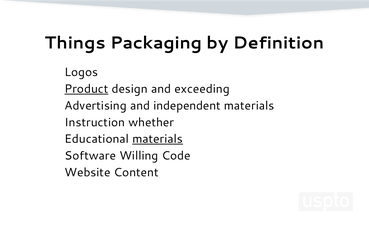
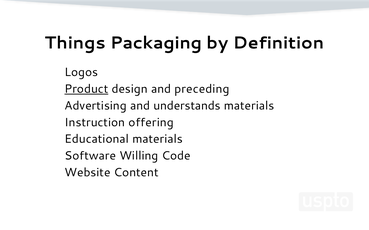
exceeding: exceeding -> preceding
independent: independent -> understands
whether: whether -> offering
materials at (158, 139) underline: present -> none
